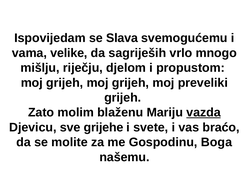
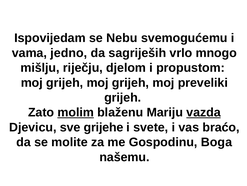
Slava: Slava -> Nebu
velike: velike -> jedno
molim underline: none -> present
